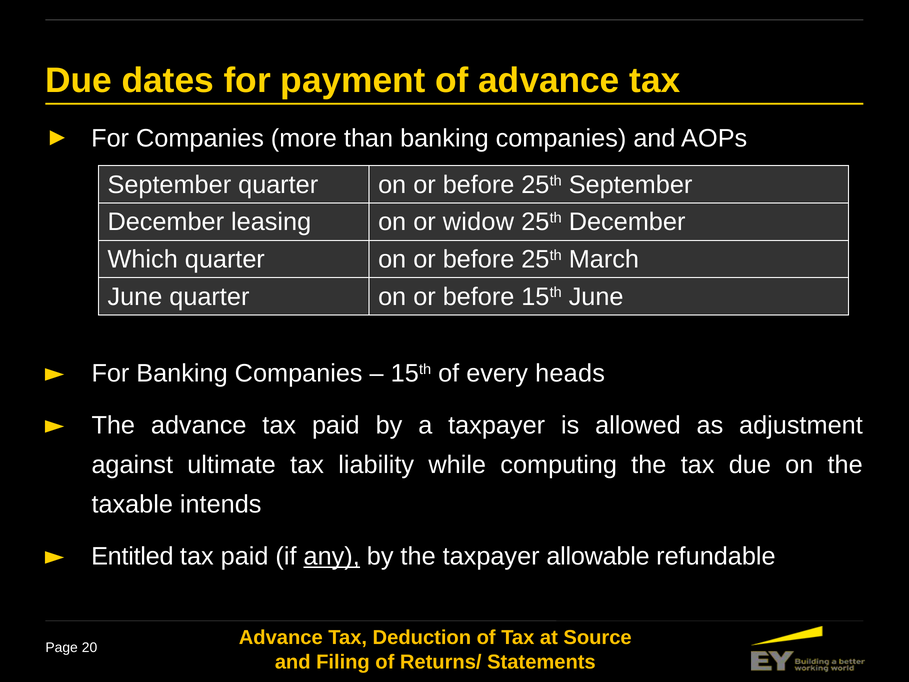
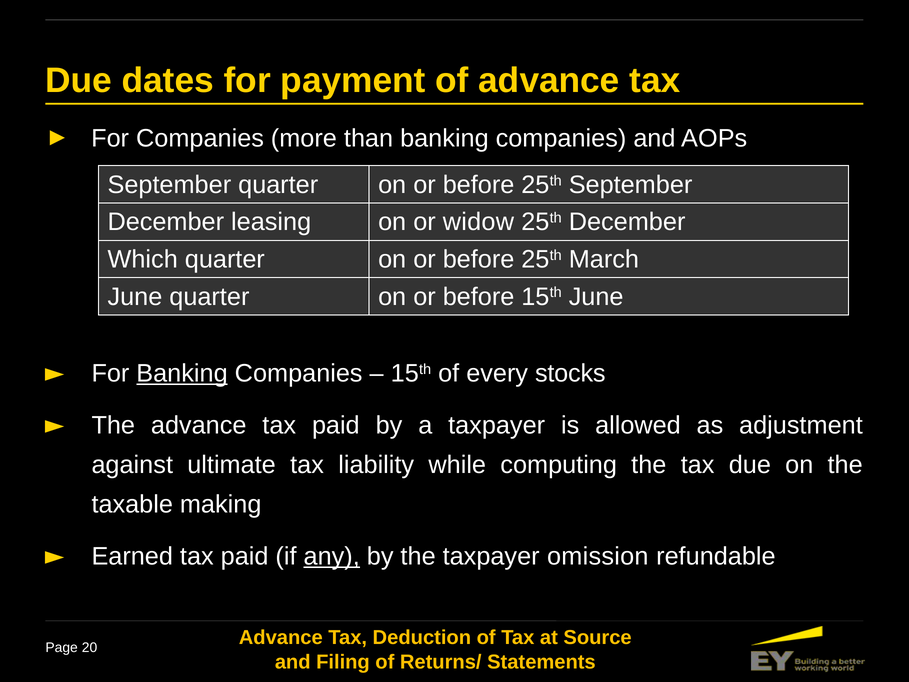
Banking at (182, 373) underline: none -> present
heads: heads -> stocks
intends: intends -> making
Entitled: Entitled -> Earned
allowable: allowable -> omission
